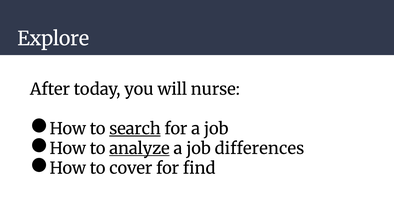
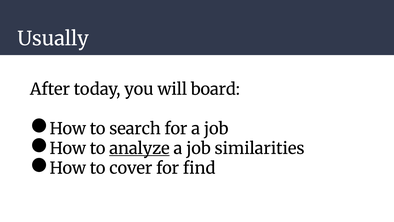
Explore: Explore -> Usually
nurse: nurse -> board
search underline: present -> none
differences: differences -> similarities
